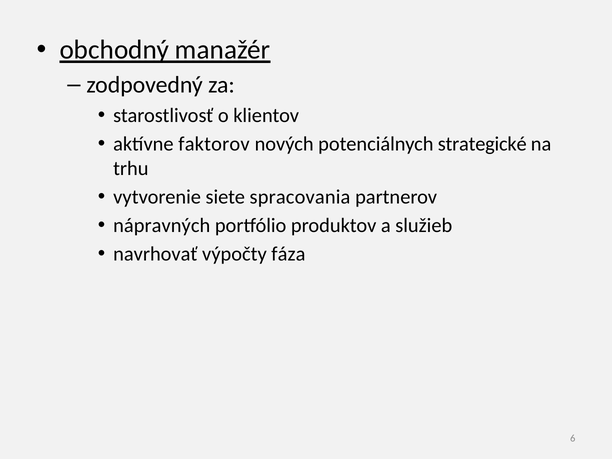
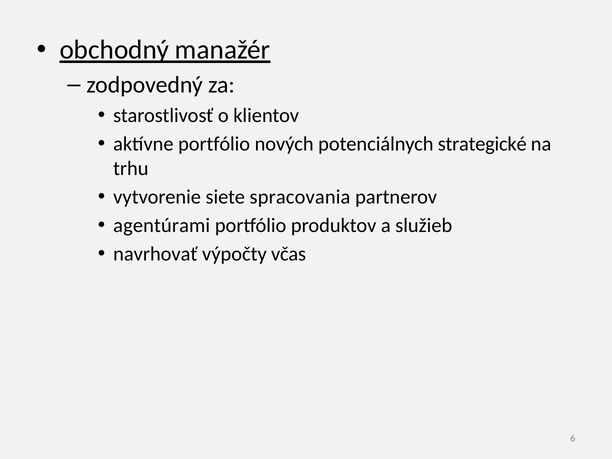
aktívne faktorov: faktorov -> portfólio
nápravných: nápravných -> agentúrami
fáza: fáza -> včas
